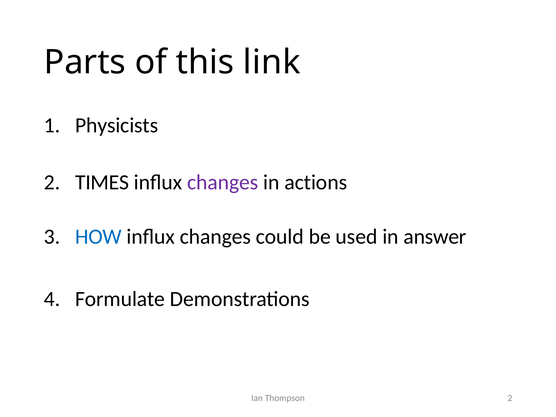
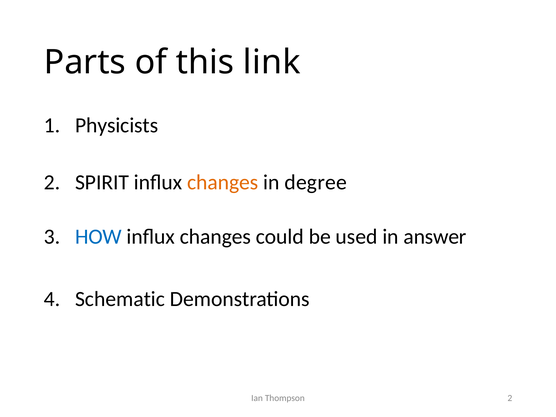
TIMES: TIMES -> SPIRIT
changes at (223, 182) colour: purple -> orange
actions: actions -> degree
Formulate: Formulate -> Schematic
